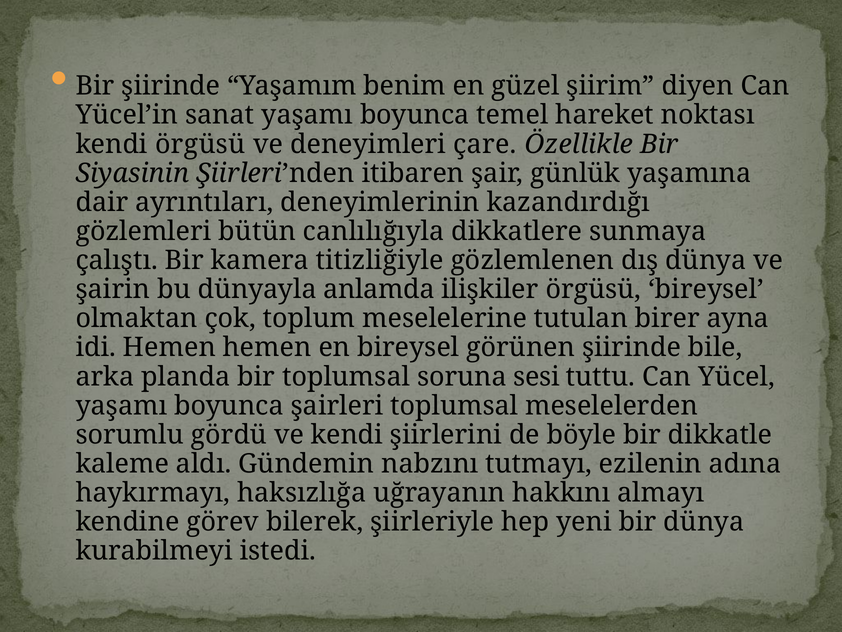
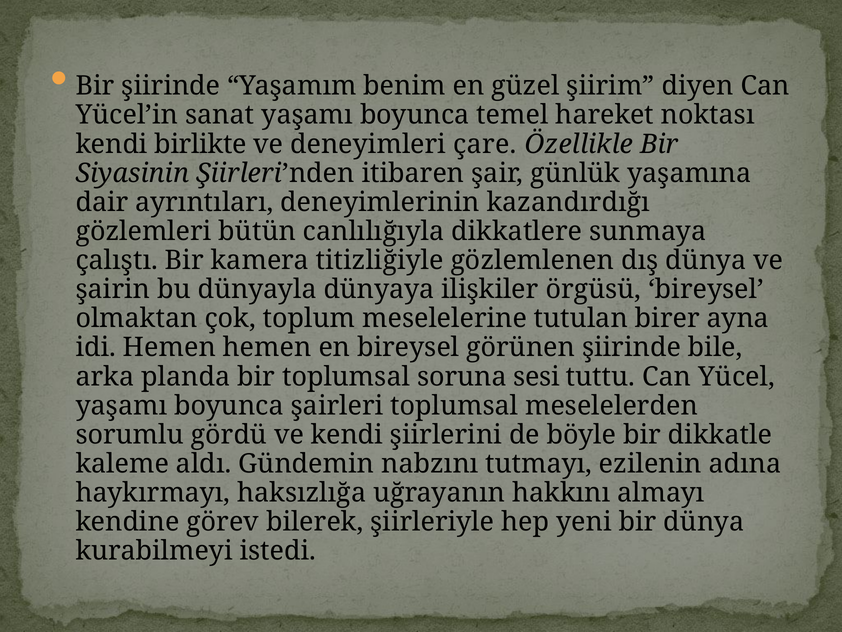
kendi örgüsü: örgüsü -> birlikte
anlamda: anlamda -> dünyaya
